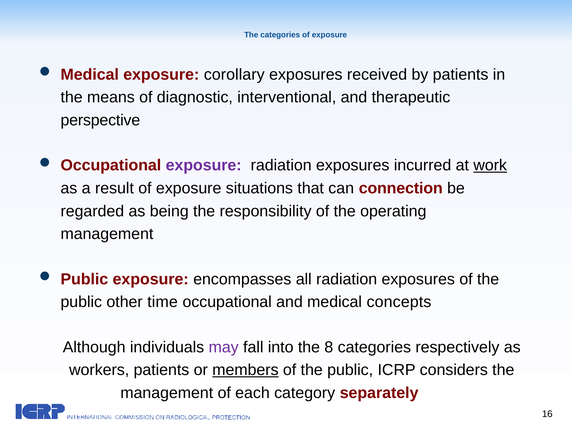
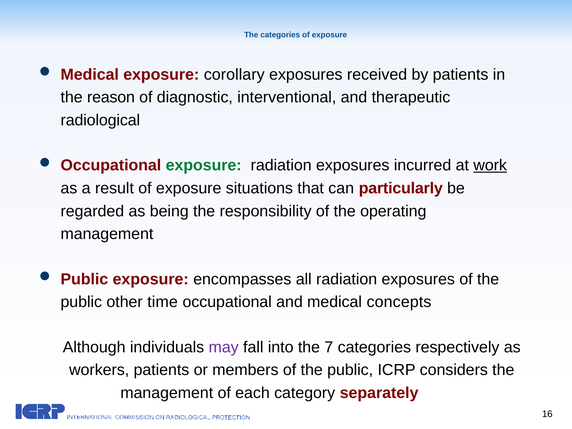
means: means -> reason
perspective: perspective -> radiological
exposure at (204, 165) colour: purple -> green
connection: connection -> particularly
8: 8 -> 7
members underline: present -> none
